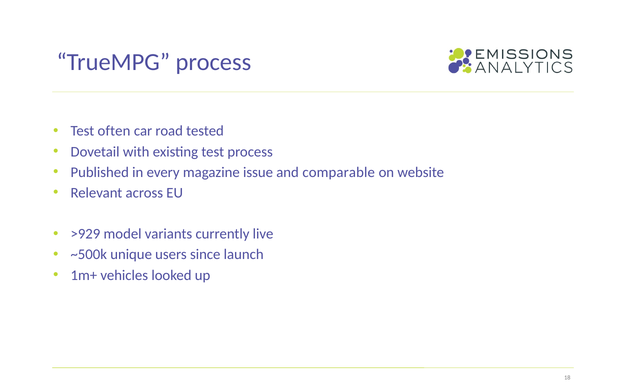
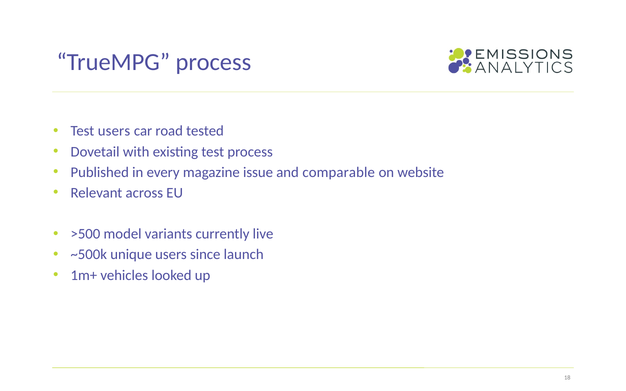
Test often: often -> users
>929: >929 -> >500
